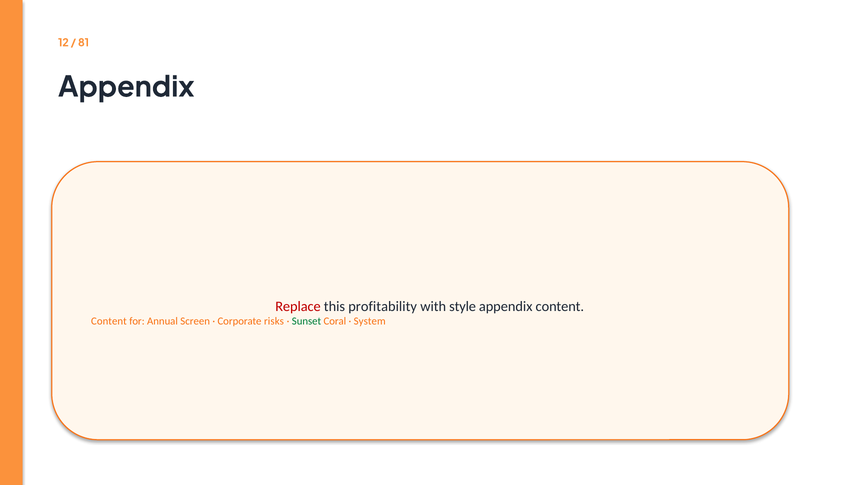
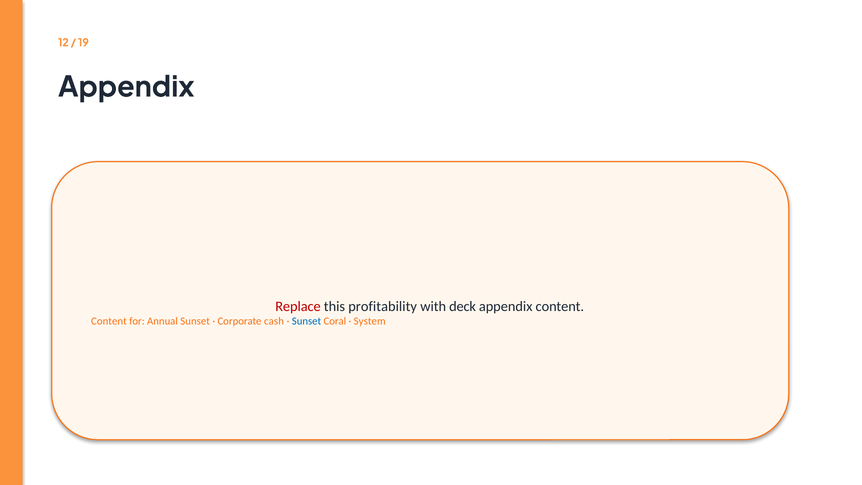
81: 81 -> 19
style: style -> deck
Annual Screen: Screen -> Sunset
risks: risks -> cash
Sunset at (306, 321) colour: green -> blue
